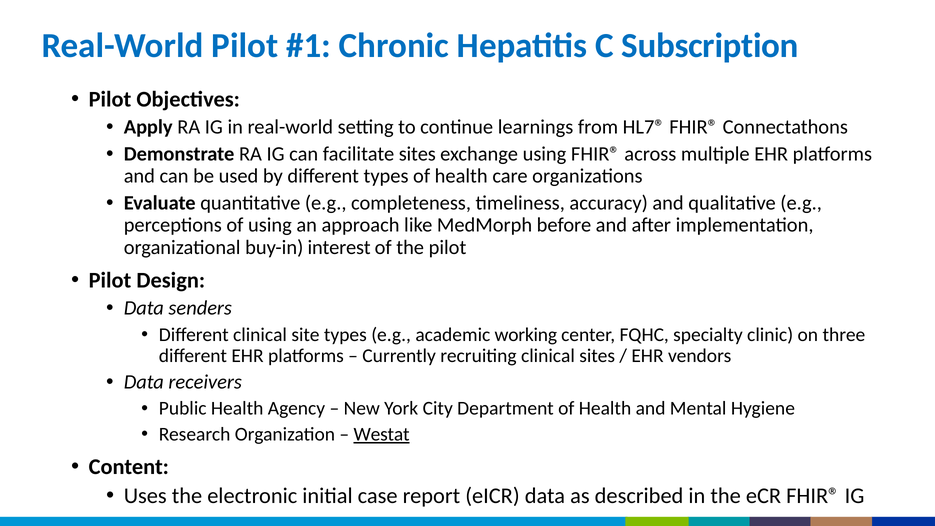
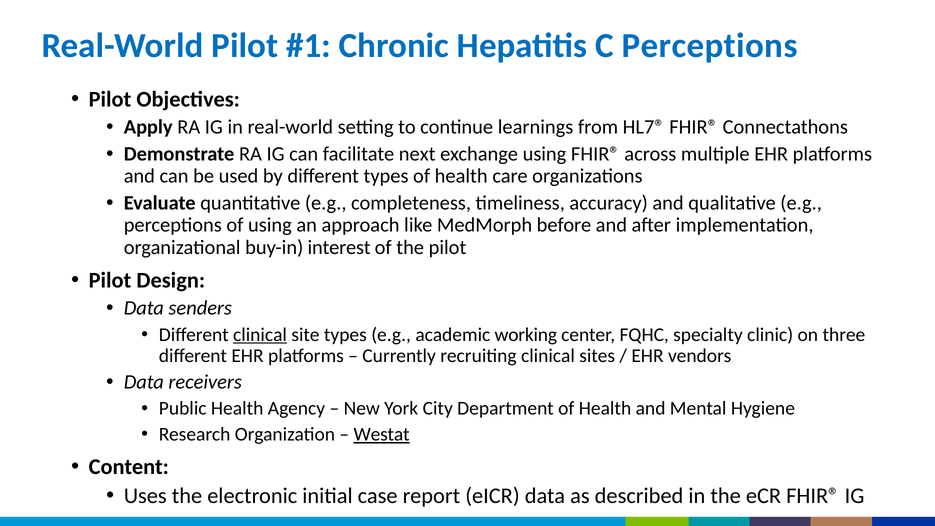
C Subscription: Subscription -> Perceptions
facilitate sites: sites -> next
clinical at (260, 335) underline: none -> present
